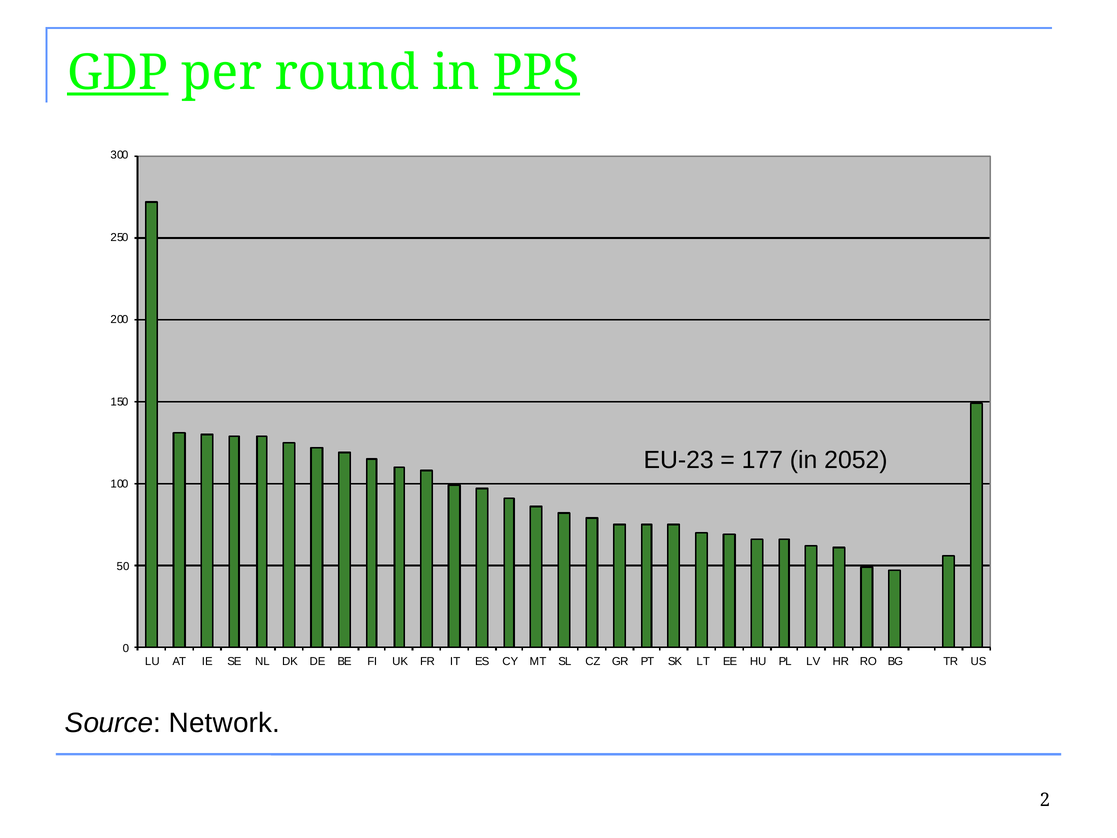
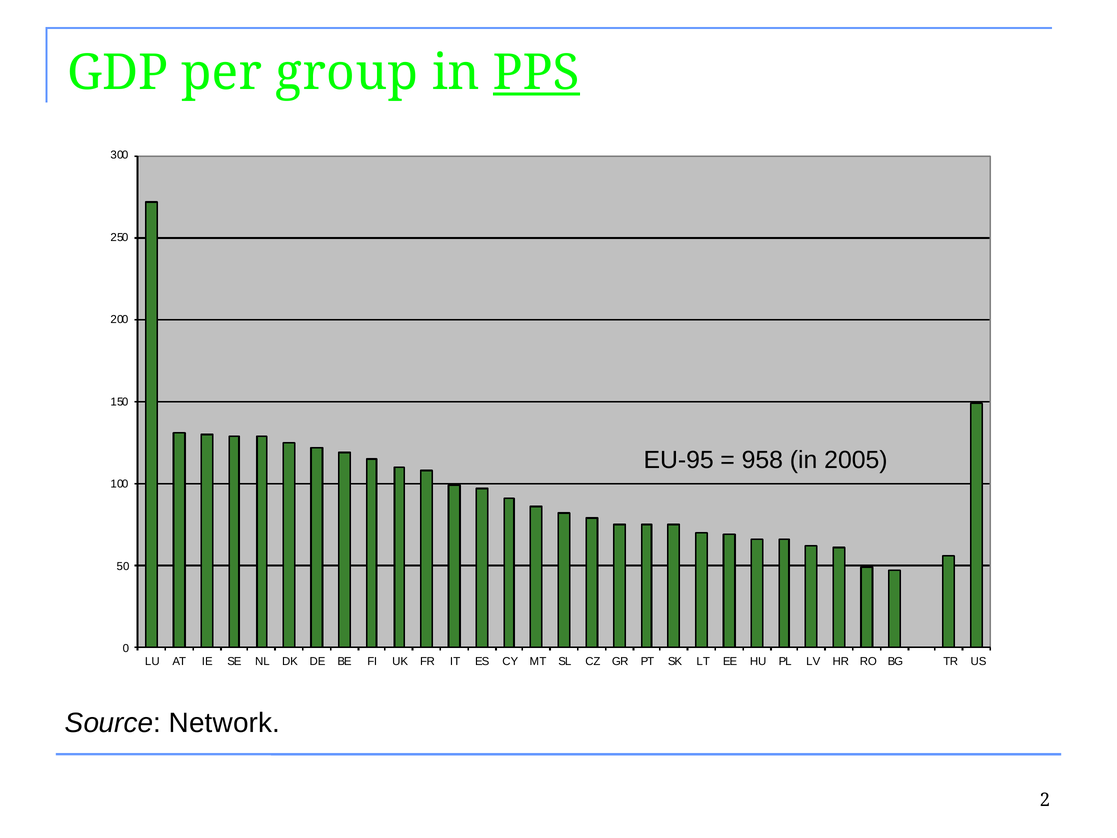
GDP underline: present -> none
round: round -> group
EU-23: EU-23 -> EU-95
177: 177 -> 958
2052: 2052 -> 2005
